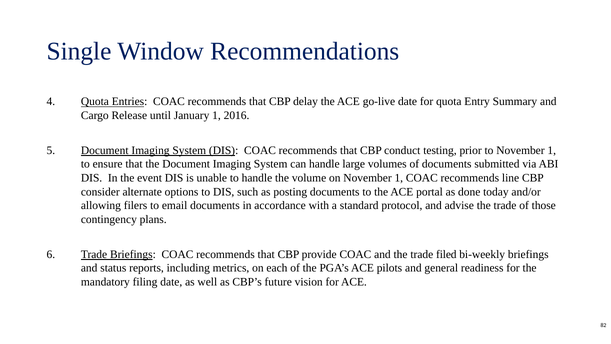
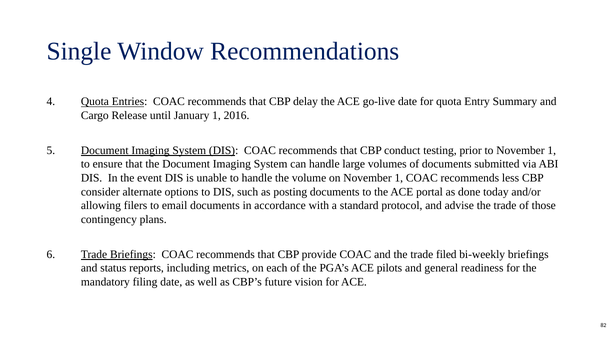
line: line -> less
